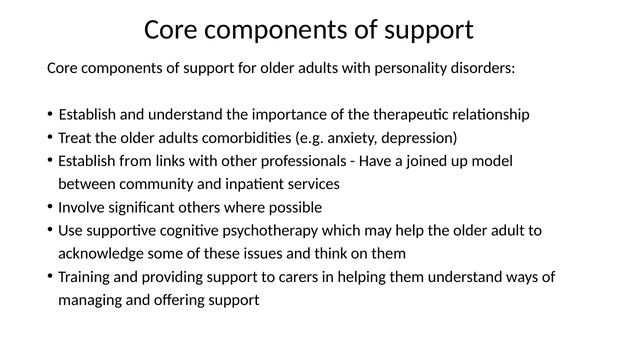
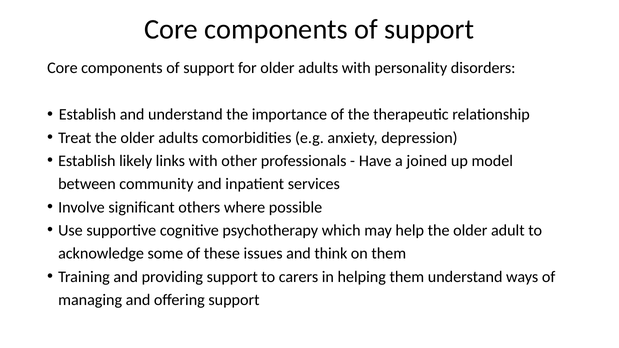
from: from -> likely
